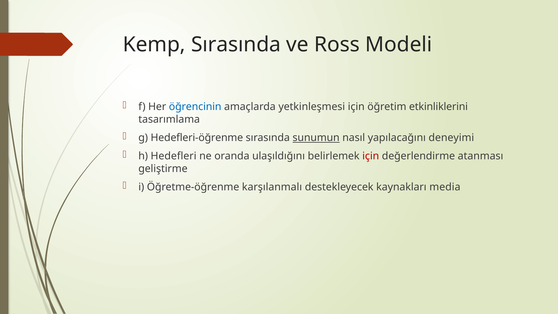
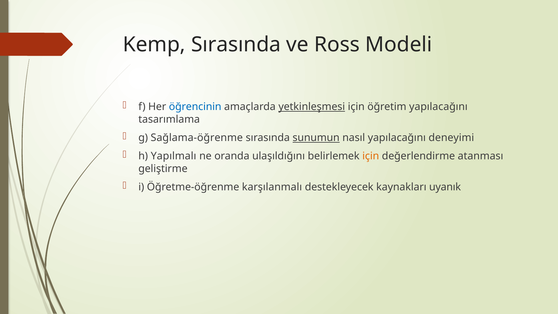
yetkinleşmesi underline: none -> present
öğretim etkinliklerini: etkinliklerini -> yapılacağını
Hedefleri-öğrenme: Hedefleri-öğrenme -> Sağlama-öğrenme
Hedefleri: Hedefleri -> Yapılmalı
için at (371, 156) colour: red -> orange
media: media -> uyanık
